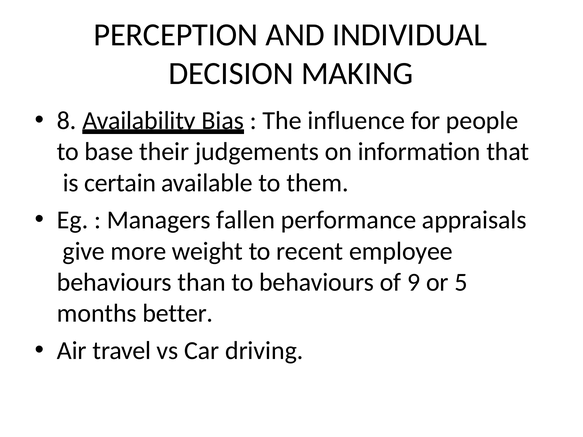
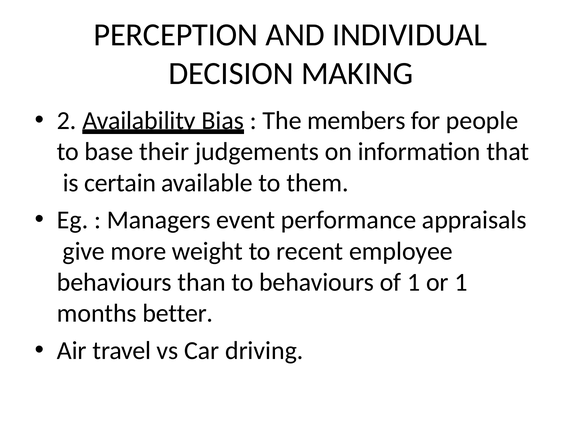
8: 8 -> 2
influence: influence -> members
fallen: fallen -> event
of 9: 9 -> 1
or 5: 5 -> 1
